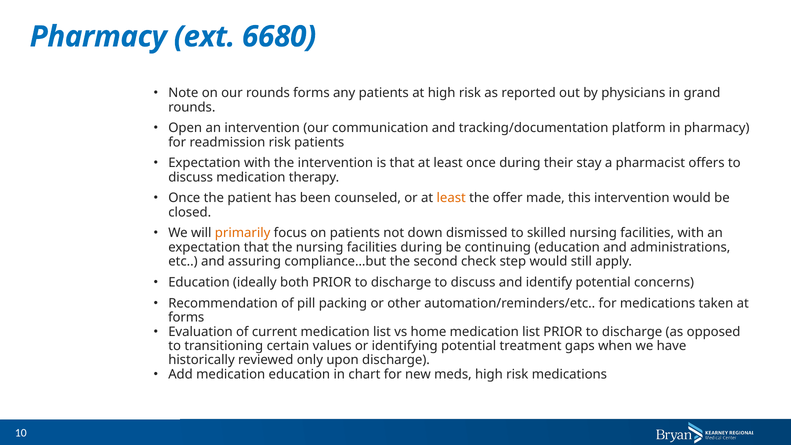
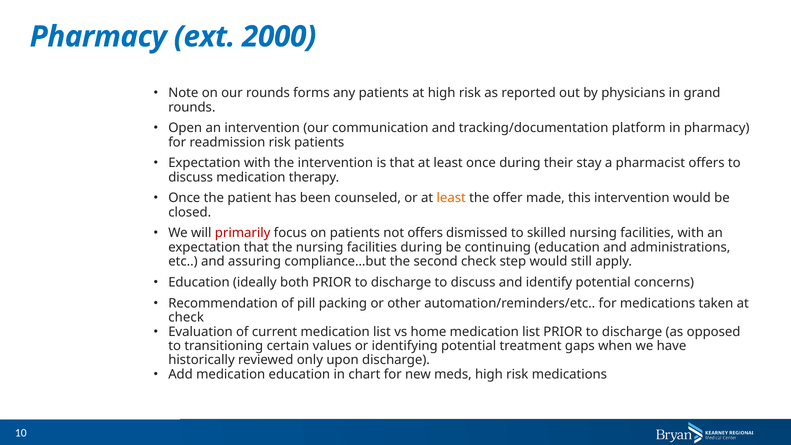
6680: 6680 -> 2000
primarily colour: orange -> red
not down: down -> offers
forms at (186, 317): forms -> check
